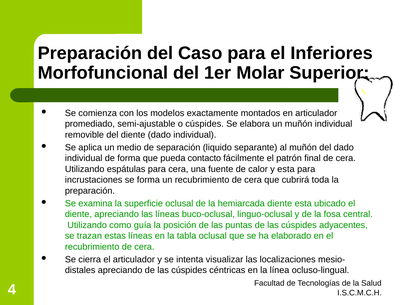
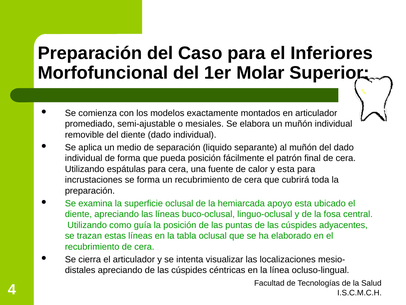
o cúspides: cúspides -> mesiales
pueda contacto: contacto -> posición
hemiarcada diente: diente -> apoyo
